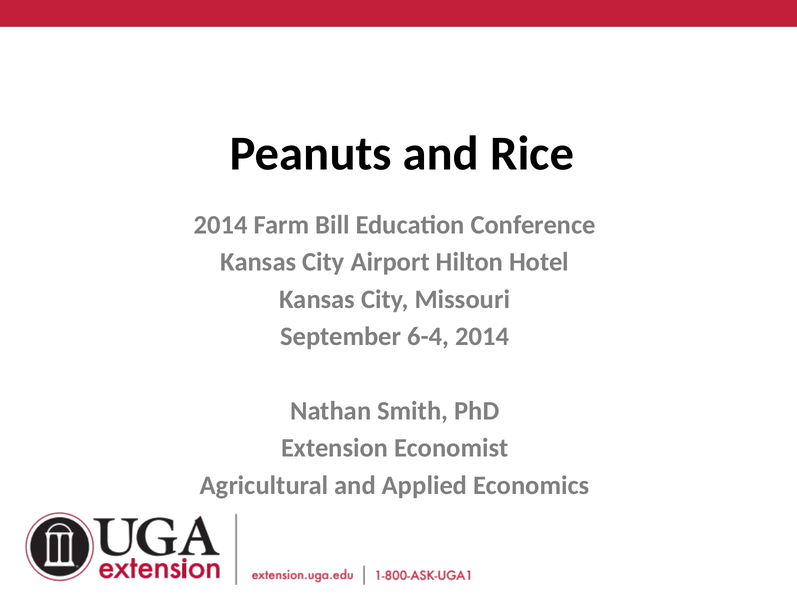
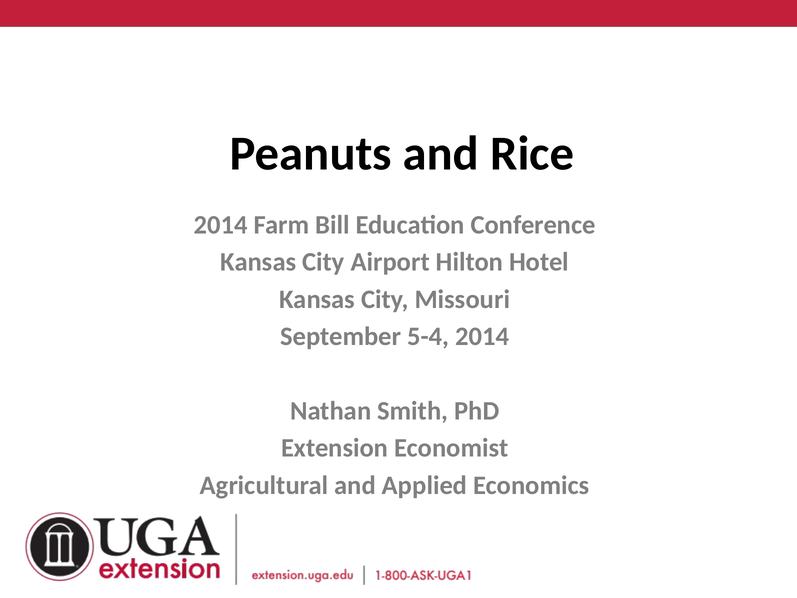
6-4: 6-4 -> 5-4
